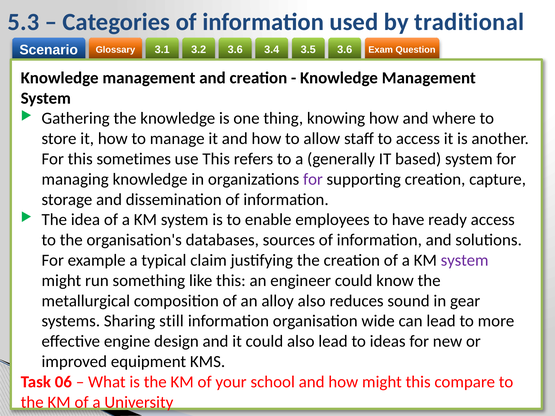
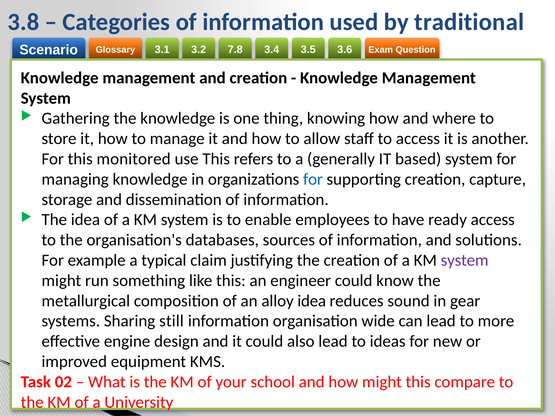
5.3: 5.3 -> 3.8
3.6 at (235, 50): 3.6 -> 7.8
sometimes: sometimes -> monitored
for at (313, 179) colour: purple -> blue
alloy also: also -> idea
06: 06 -> 02
